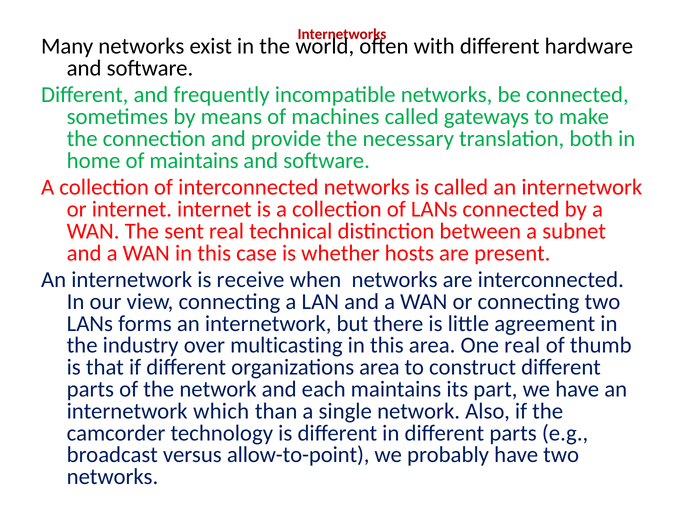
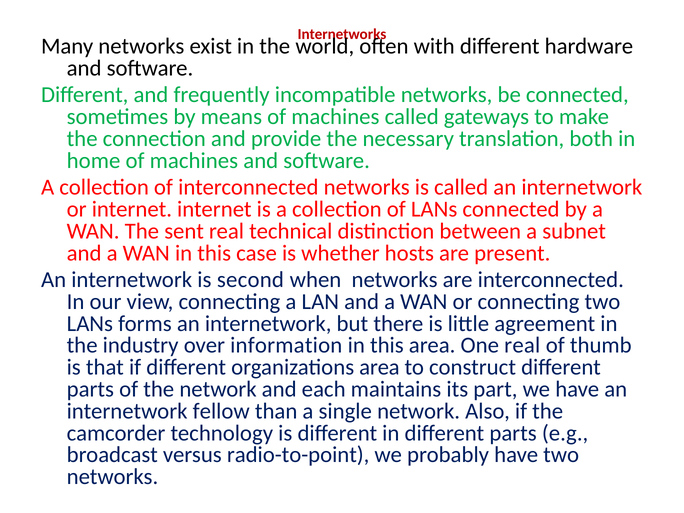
maintains at (194, 161): maintains -> machines
receive: receive -> second
multicasting: multicasting -> information
which: which -> fellow
allow-to-point: allow-to-point -> radio-to-point
